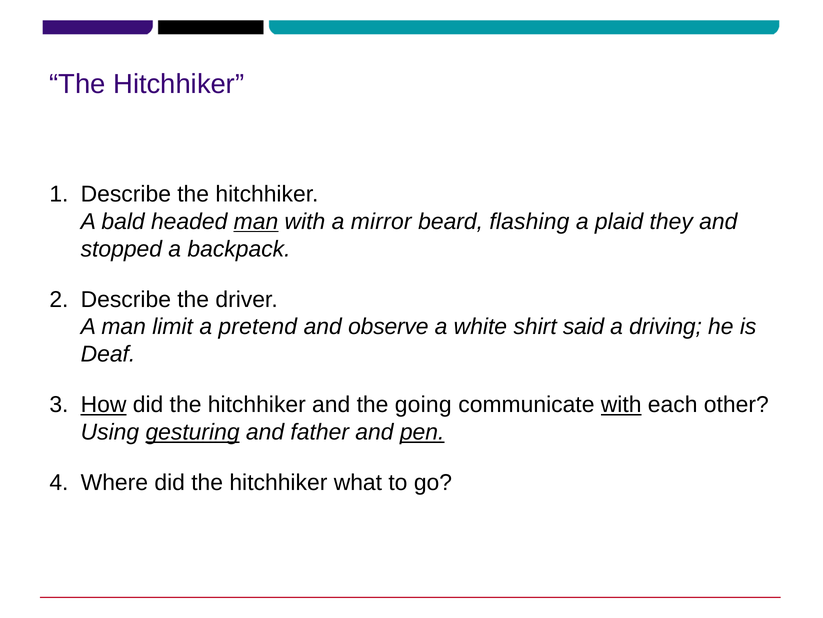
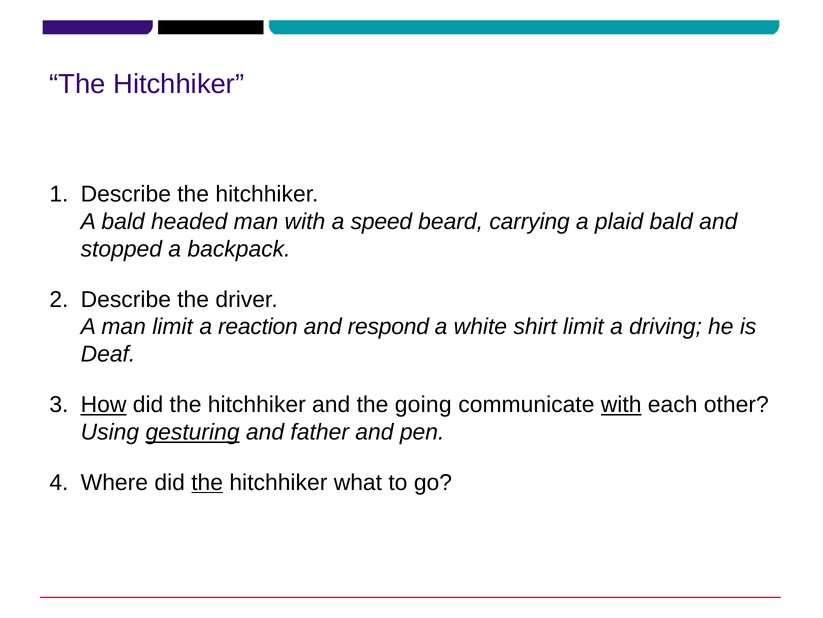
man at (256, 221) underline: present -> none
mirror: mirror -> speed
flashing: flashing -> carrying
plaid they: they -> bald
pretend: pretend -> reaction
observe: observe -> respond
shirt said: said -> limit
pen underline: present -> none
the at (207, 482) underline: none -> present
